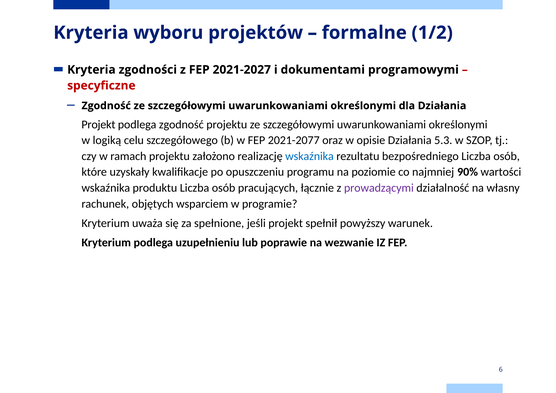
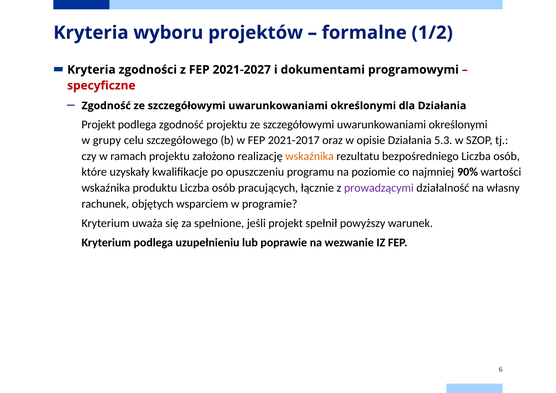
logiką: logiką -> grupy
2021-2077: 2021-2077 -> 2021-2017
wskaźnika at (309, 156) colour: blue -> orange
